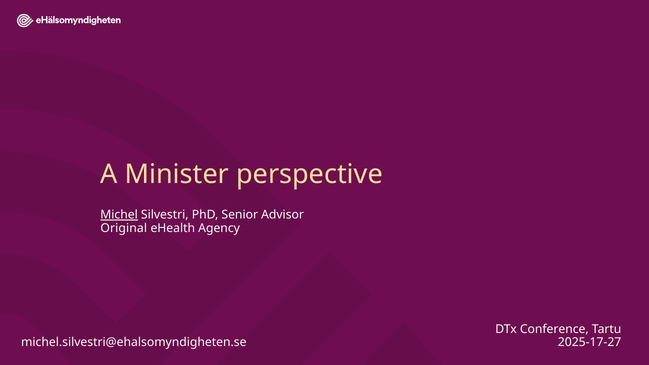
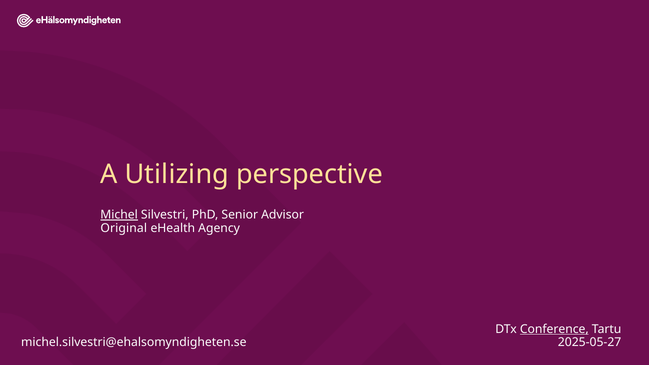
Minister: Minister -> Utilizing
Conference underline: none -> present
2025-17-27: 2025-17-27 -> 2025-05-27
